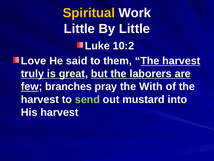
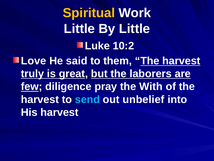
branches: branches -> diligence
send colour: light green -> light blue
mustard: mustard -> unbelief
